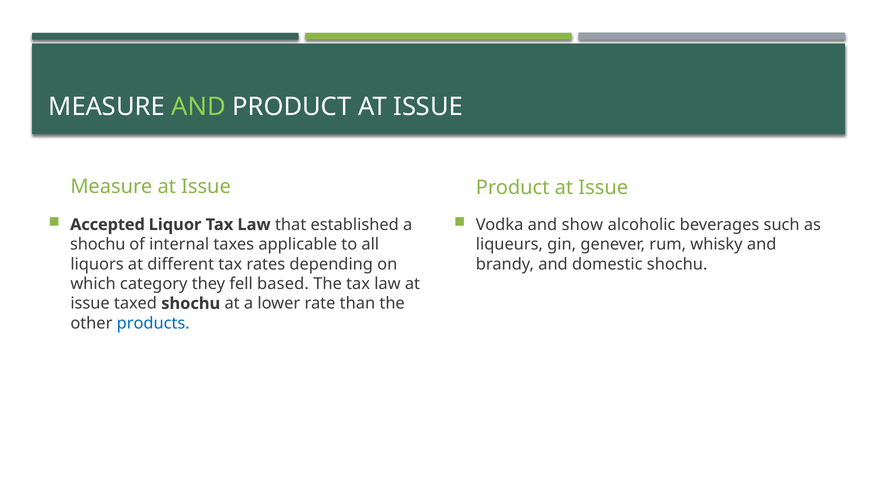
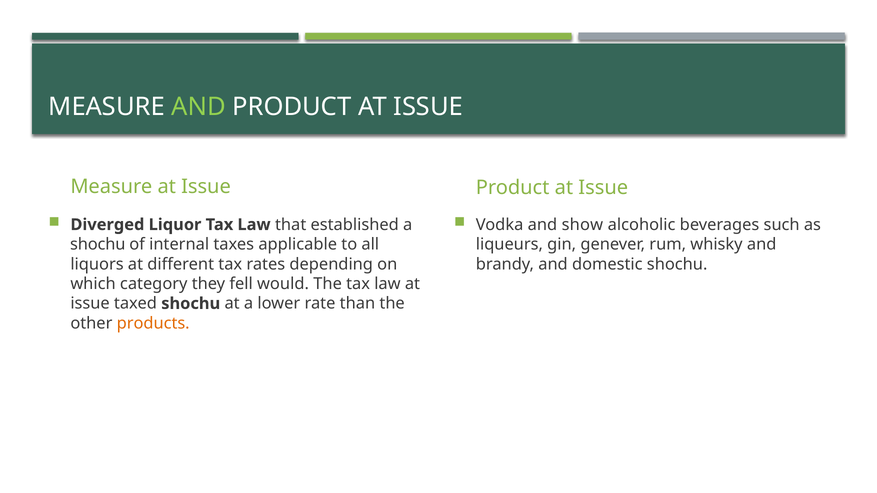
Accepted: Accepted -> Diverged
based: based -> would
products colour: blue -> orange
